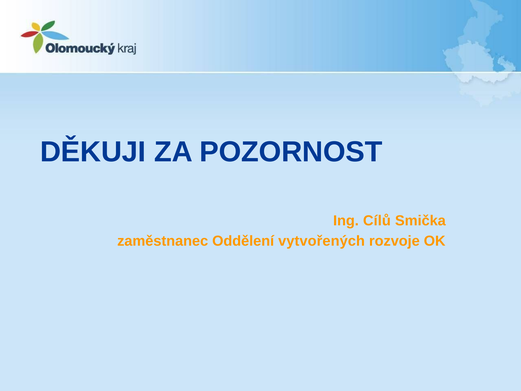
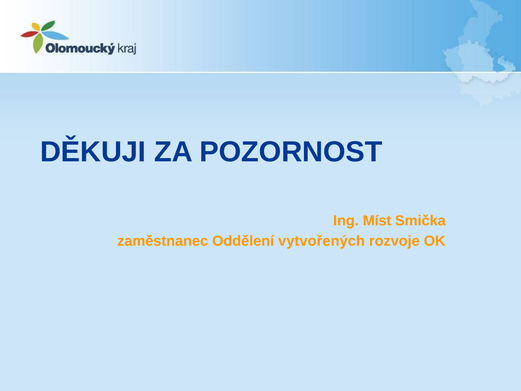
Cílů: Cílů -> Míst
